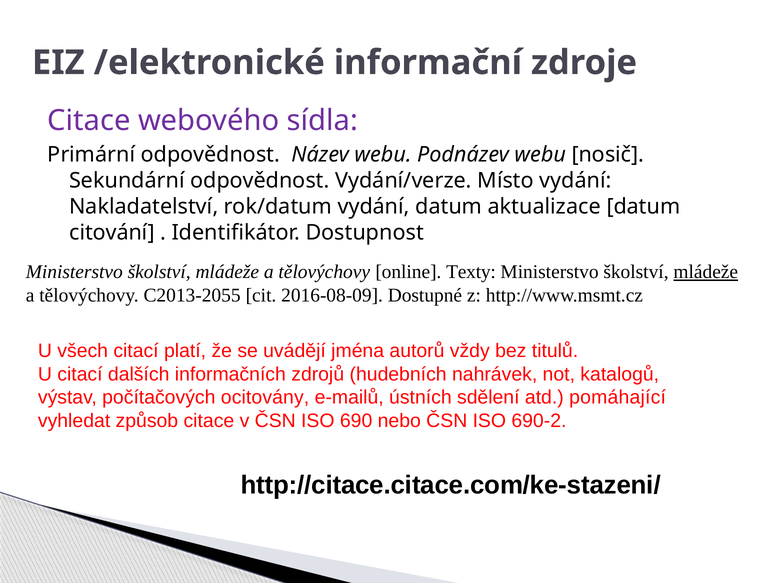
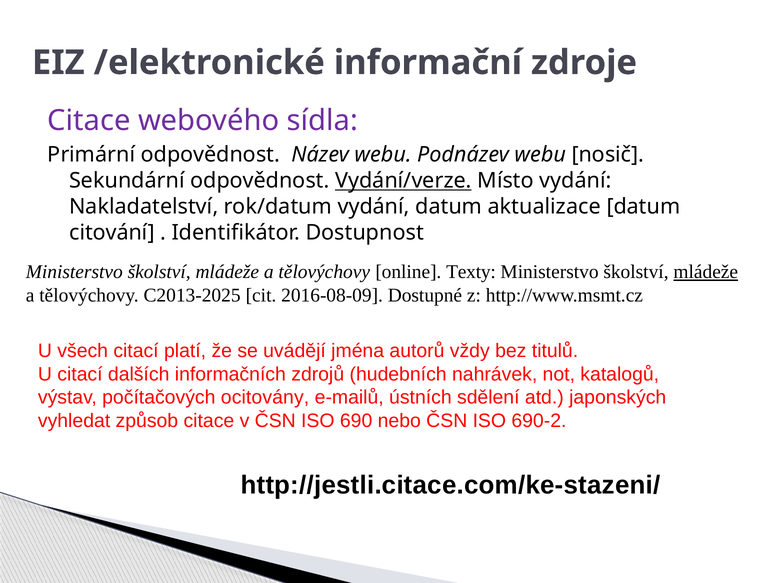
Vydání/verze underline: none -> present
C2013-2055: C2013-2055 -> C2013-2025
pomáhající: pomáhající -> japonských
http://citace.citace.com/ke-stazeni/: http://citace.citace.com/ke-stazeni/ -> http://jestli.citace.com/ke-stazeni/
